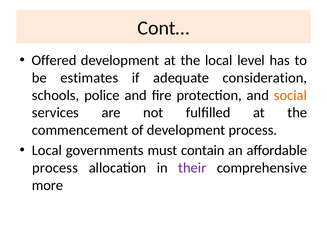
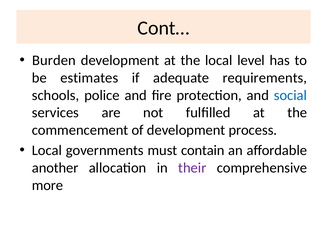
Offered: Offered -> Burden
consideration: consideration -> requirements
social colour: orange -> blue
process at (55, 168): process -> another
